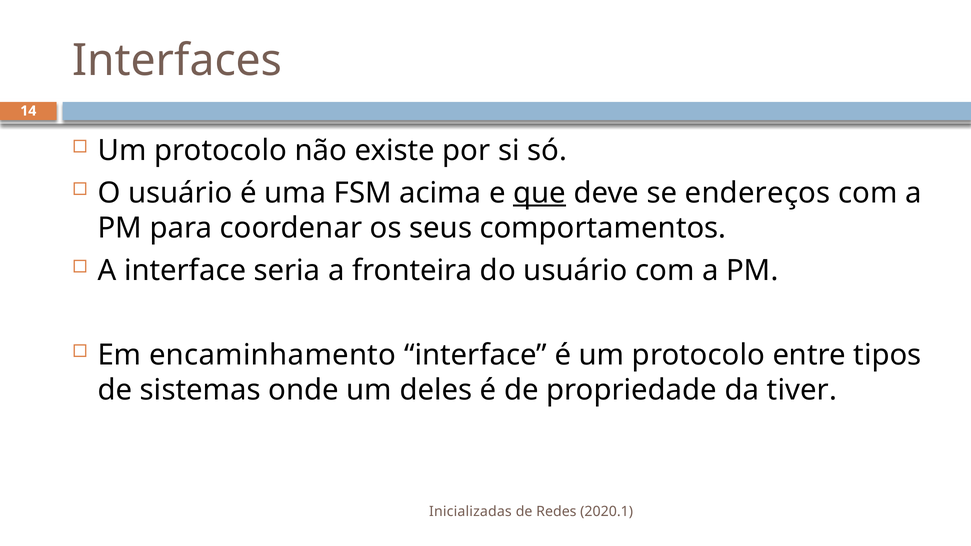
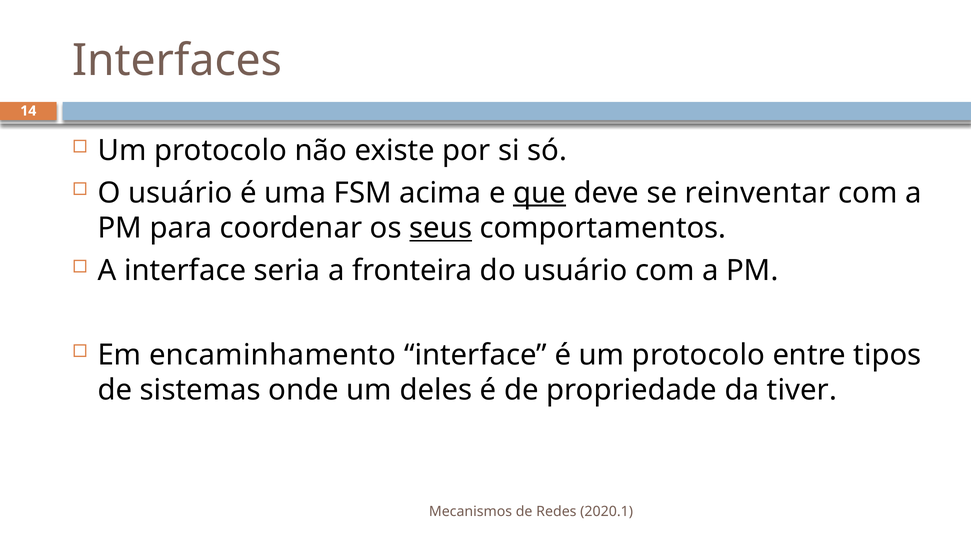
endereços: endereços -> reinventar
seus underline: none -> present
Inicializadas: Inicializadas -> Mecanismos
